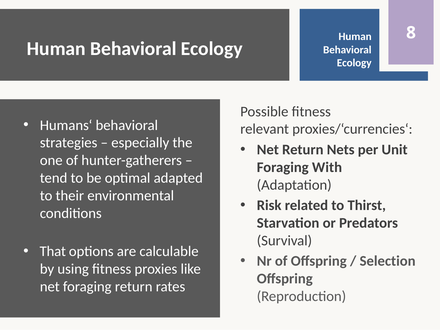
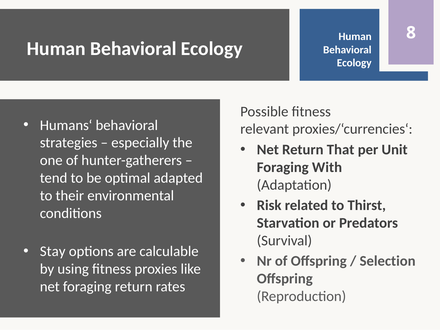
Nets: Nets -> That
That: That -> Stay
